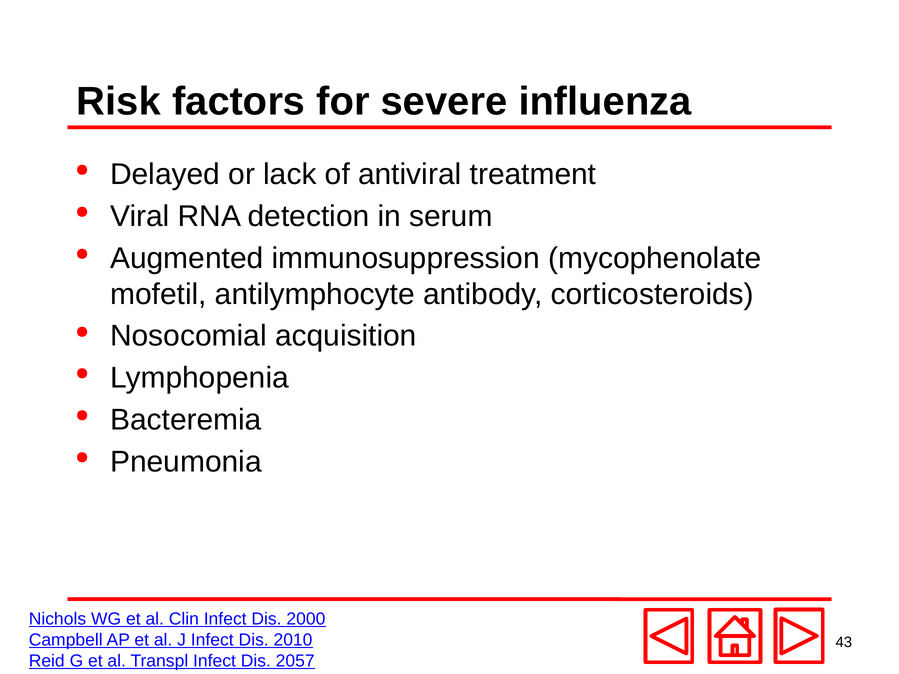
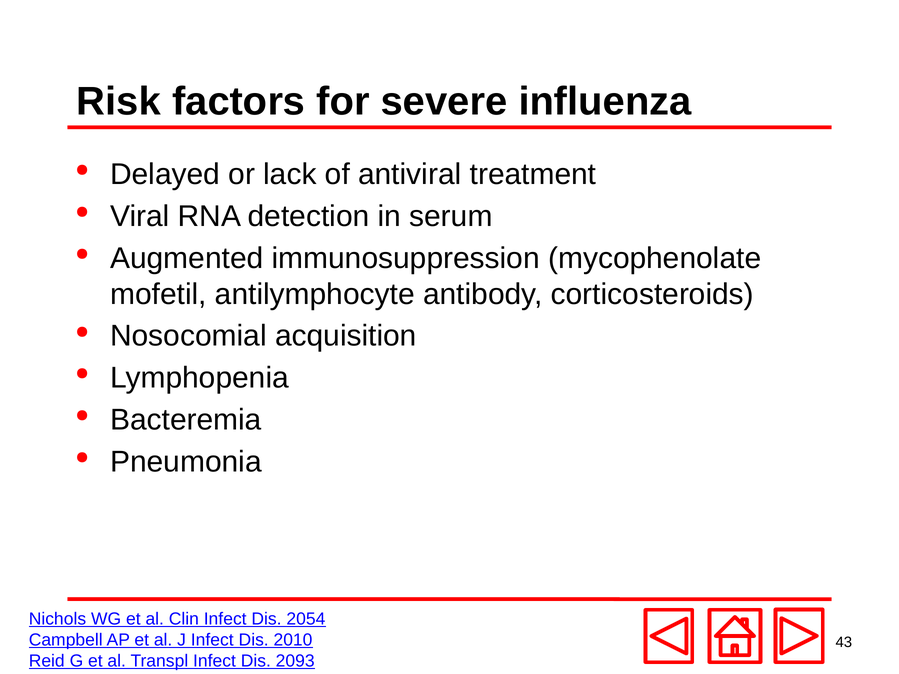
2000: 2000 -> 2054
2057: 2057 -> 2093
